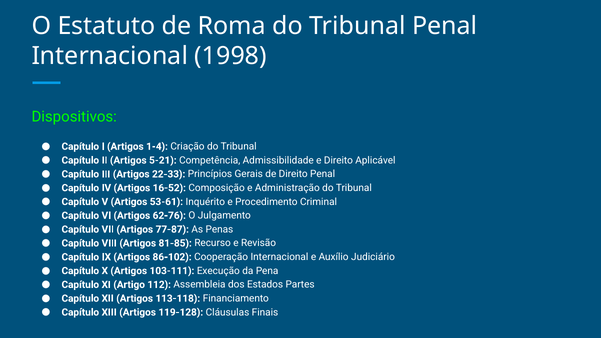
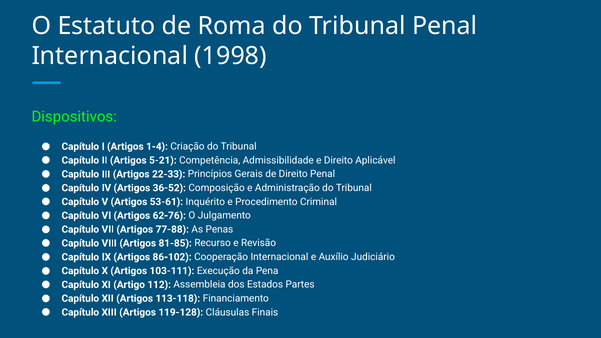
16-52: 16-52 -> 36-52
77-87: 77-87 -> 77-88
